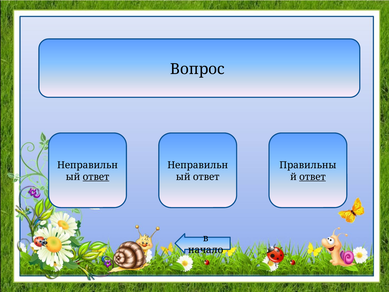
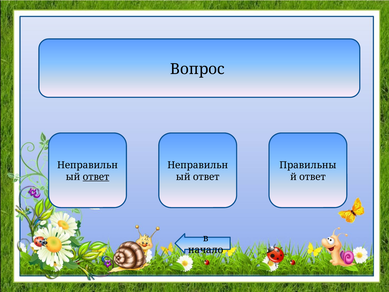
ответ at (312, 177) underline: present -> none
